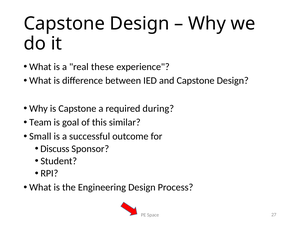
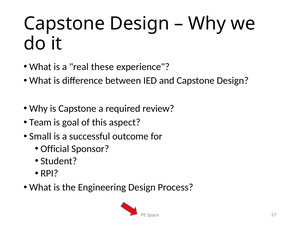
during: during -> review
similar: similar -> aspect
Discuss: Discuss -> Official
